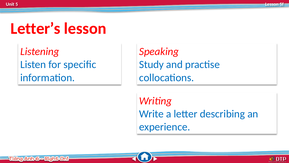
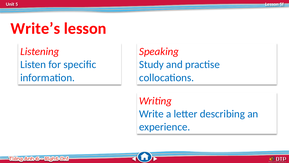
Letter’s: Letter’s -> Write’s
